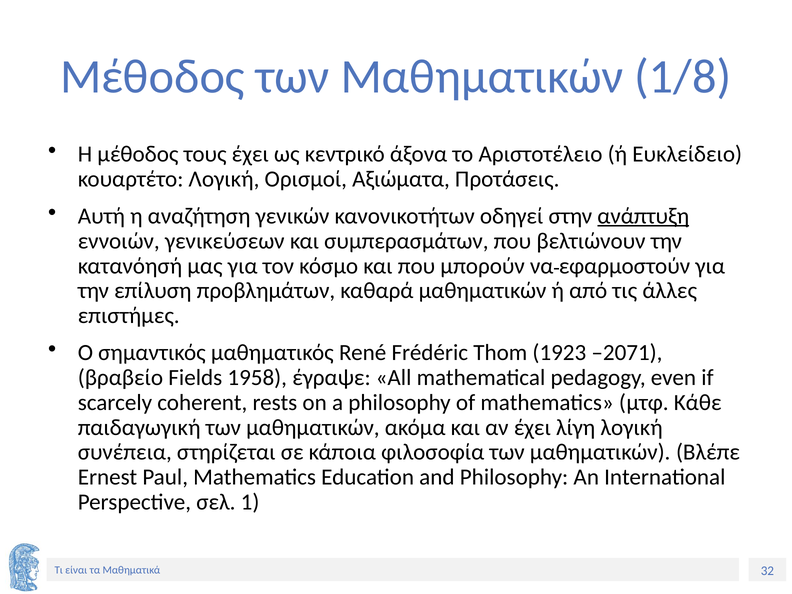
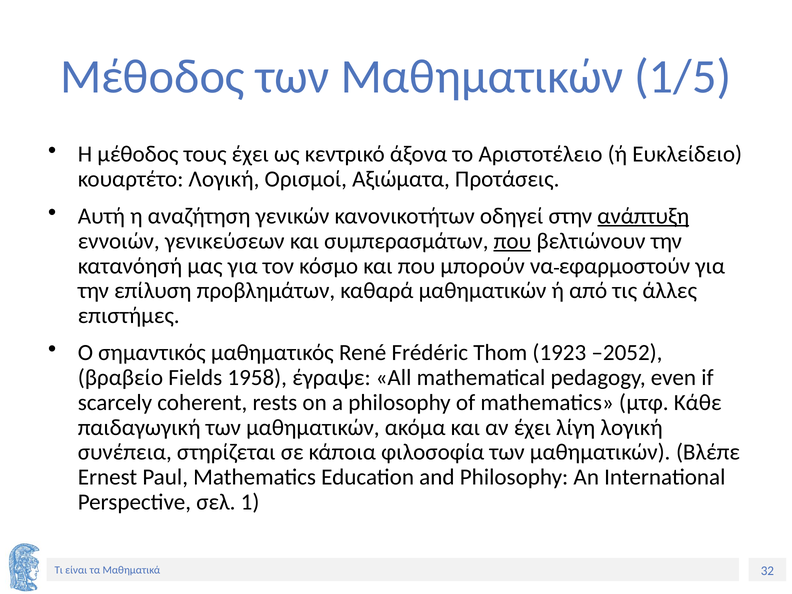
1/8: 1/8 -> 1/5
που at (512, 241) underline: none -> present
–2071: –2071 -> –2052
